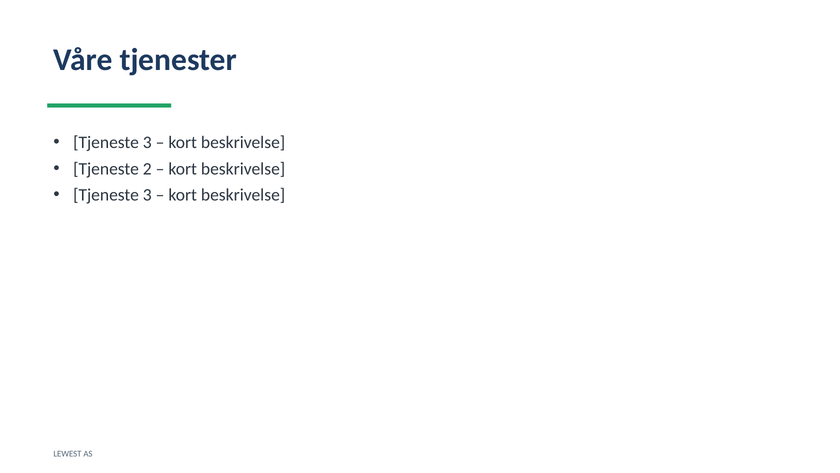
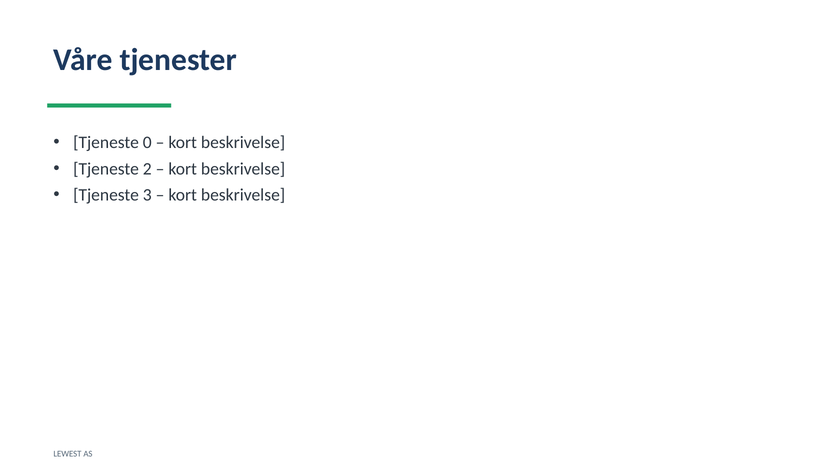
3 at (147, 142): 3 -> 0
